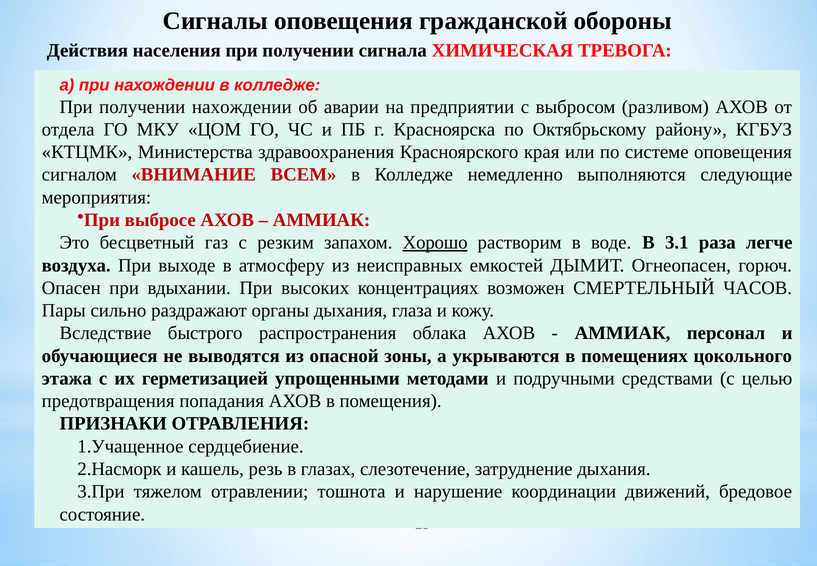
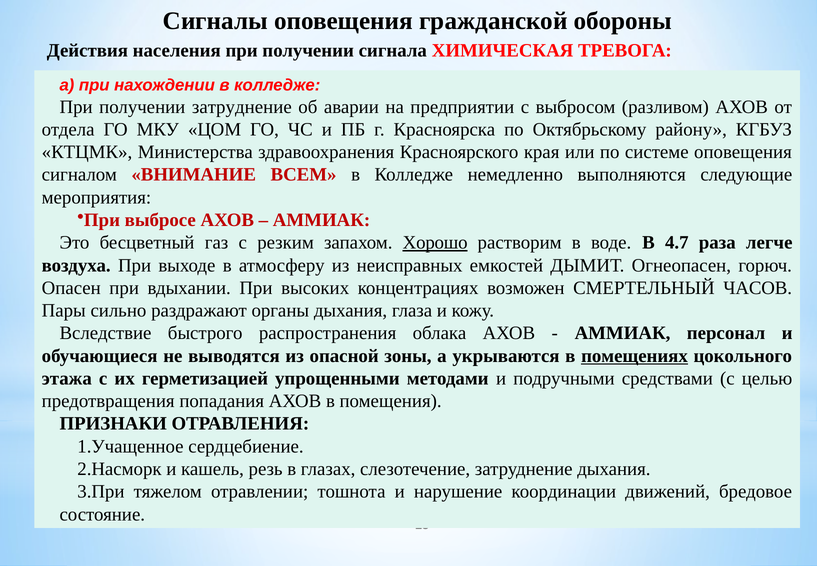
получении нахождении: нахождении -> затруднение
3.1: 3.1 -> 4.7
помещениях underline: none -> present
